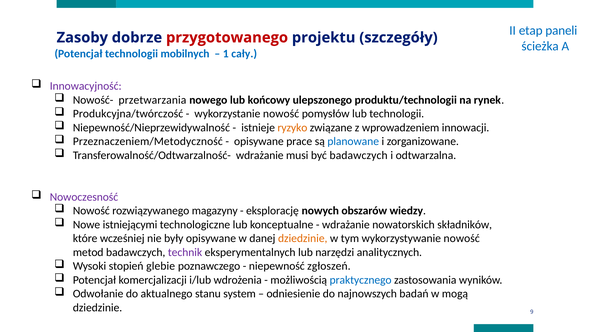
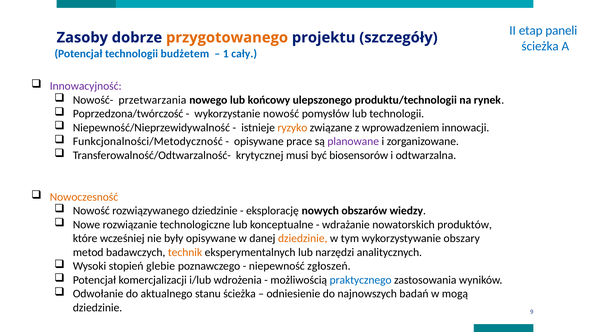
przygotowanego colour: red -> orange
mobilnych: mobilnych -> budżetem
Produkcyjna/twórczość: Produkcyjna/twórczość -> Poprzedzona/twórczość
Przeznaczeniem/Metodyczność: Przeznaczeniem/Metodyczność -> Funkcjonalności/Metodyczność
planowane colour: blue -> purple
Transferowalność/Odtwarzalność- wdrażanie: wdrażanie -> krytycznej
być badawczych: badawczych -> biosensorów
Nowoczesność colour: purple -> orange
rozwiązywanego magazyny: magazyny -> dziedzinie
istniejącymi: istniejącymi -> rozwiązanie
składników: składników -> produktów
wykorzystywanie nowość: nowość -> obszary
technik colour: purple -> orange
stanu system: system -> ścieżka
